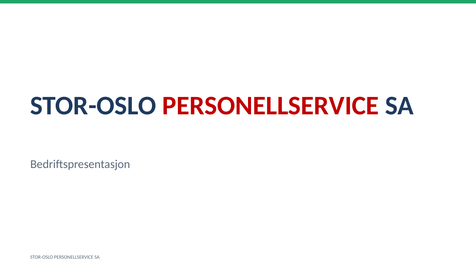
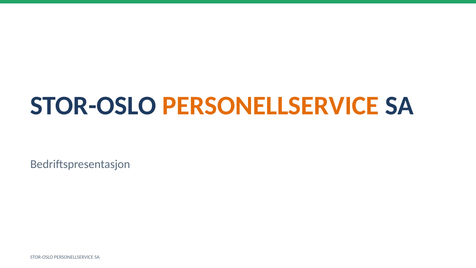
PERSONELLSERVICE at (271, 106) colour: red -> orange
